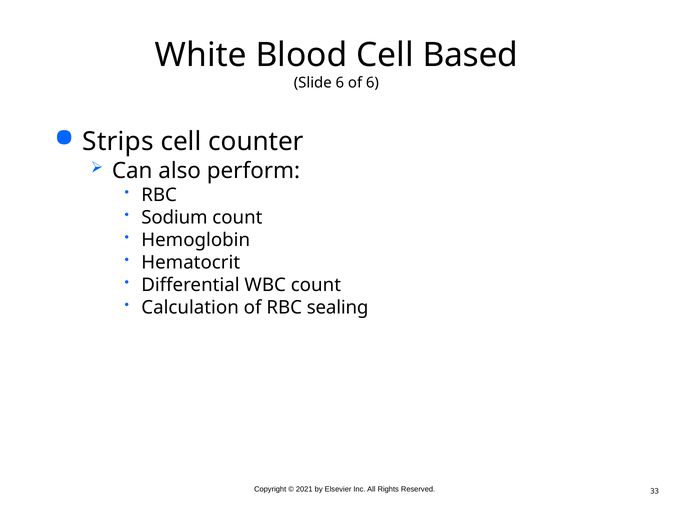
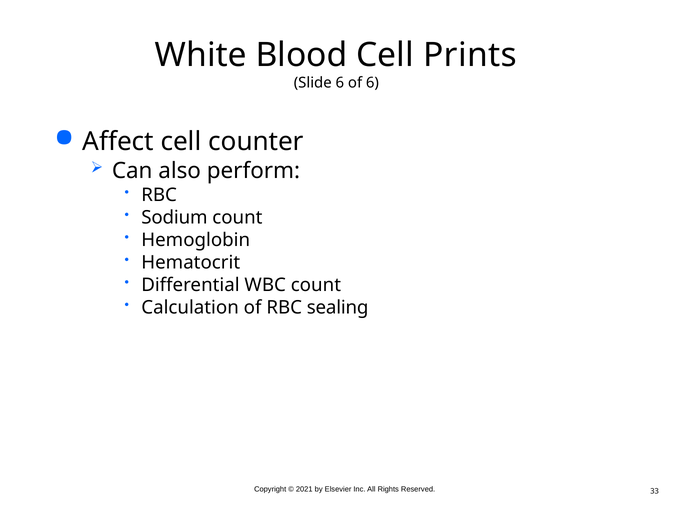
Based: Based -> Prints
Strips: Strips -> Affect
